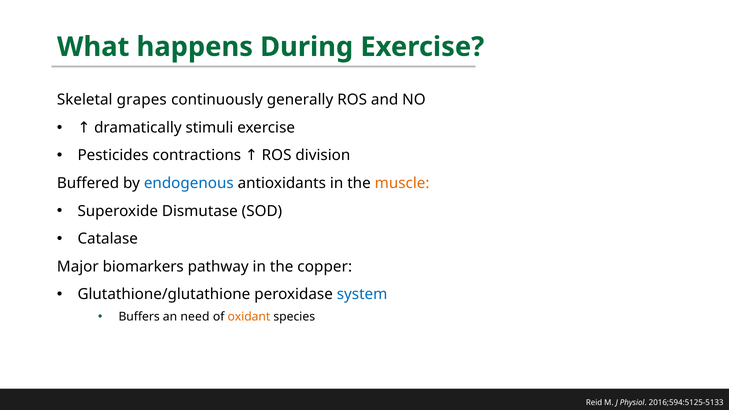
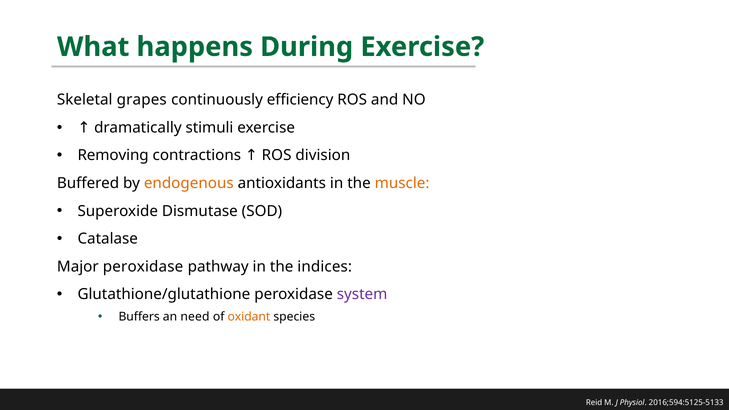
generally: generally -> efficiency
Pesticides: Pesticides -> Removing
endogenous colour: blue -> orange
Major biomarkers: biomarkers -> peroxidase
copper: copper -> indices
system colour: blue -> purple
